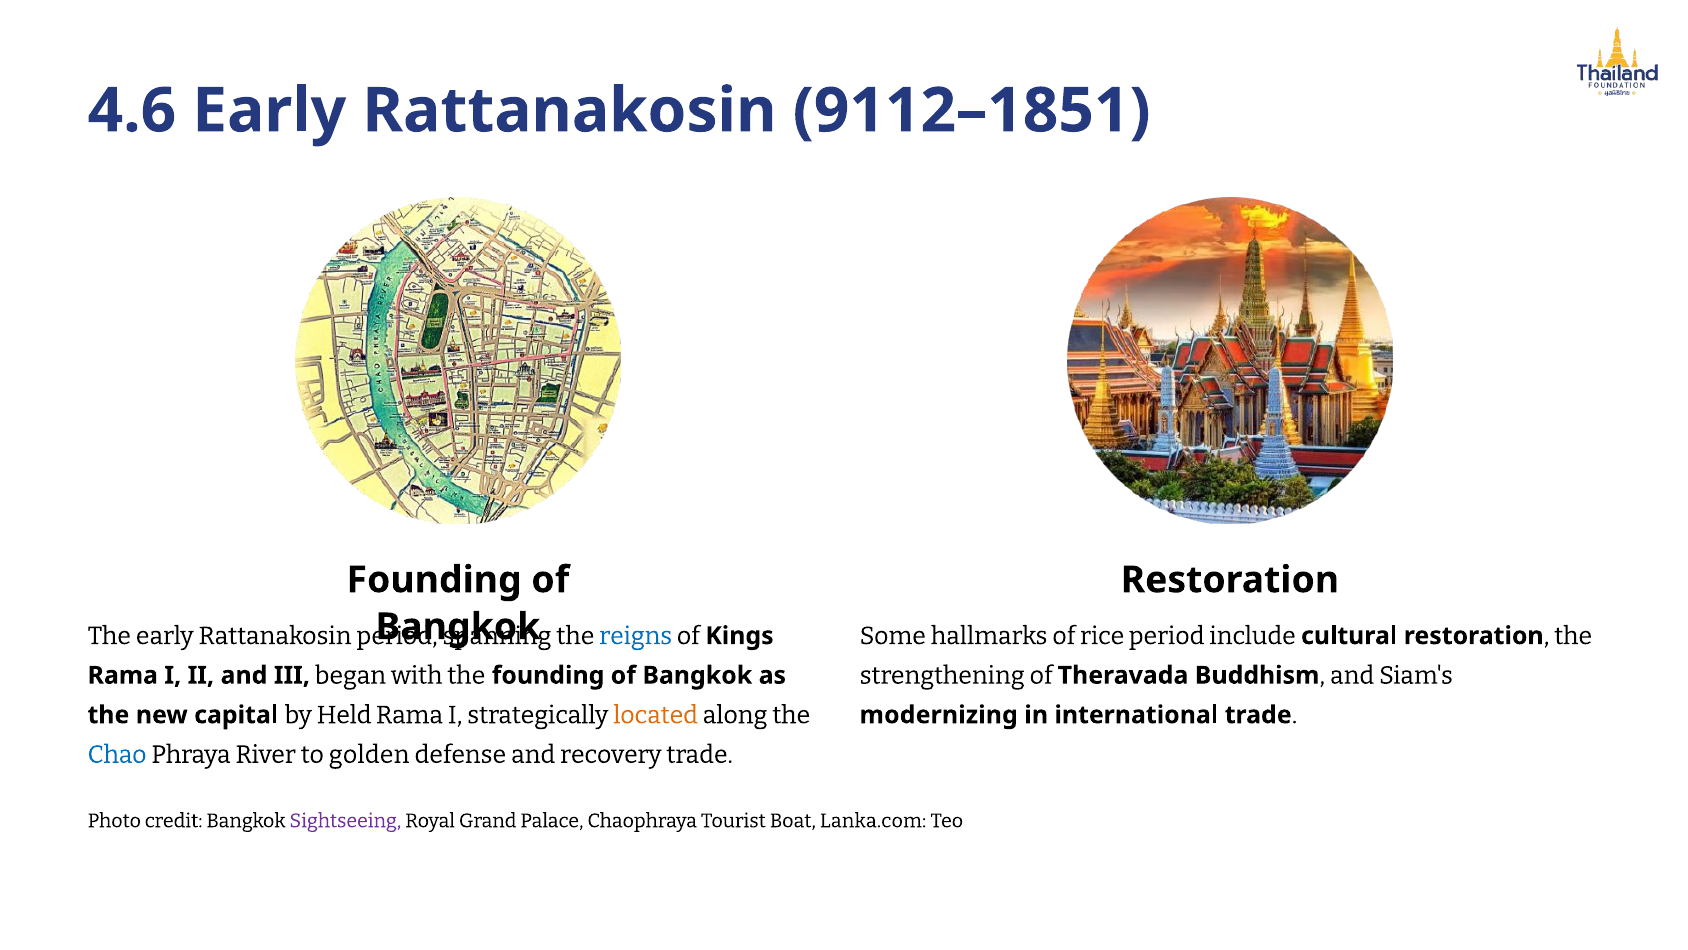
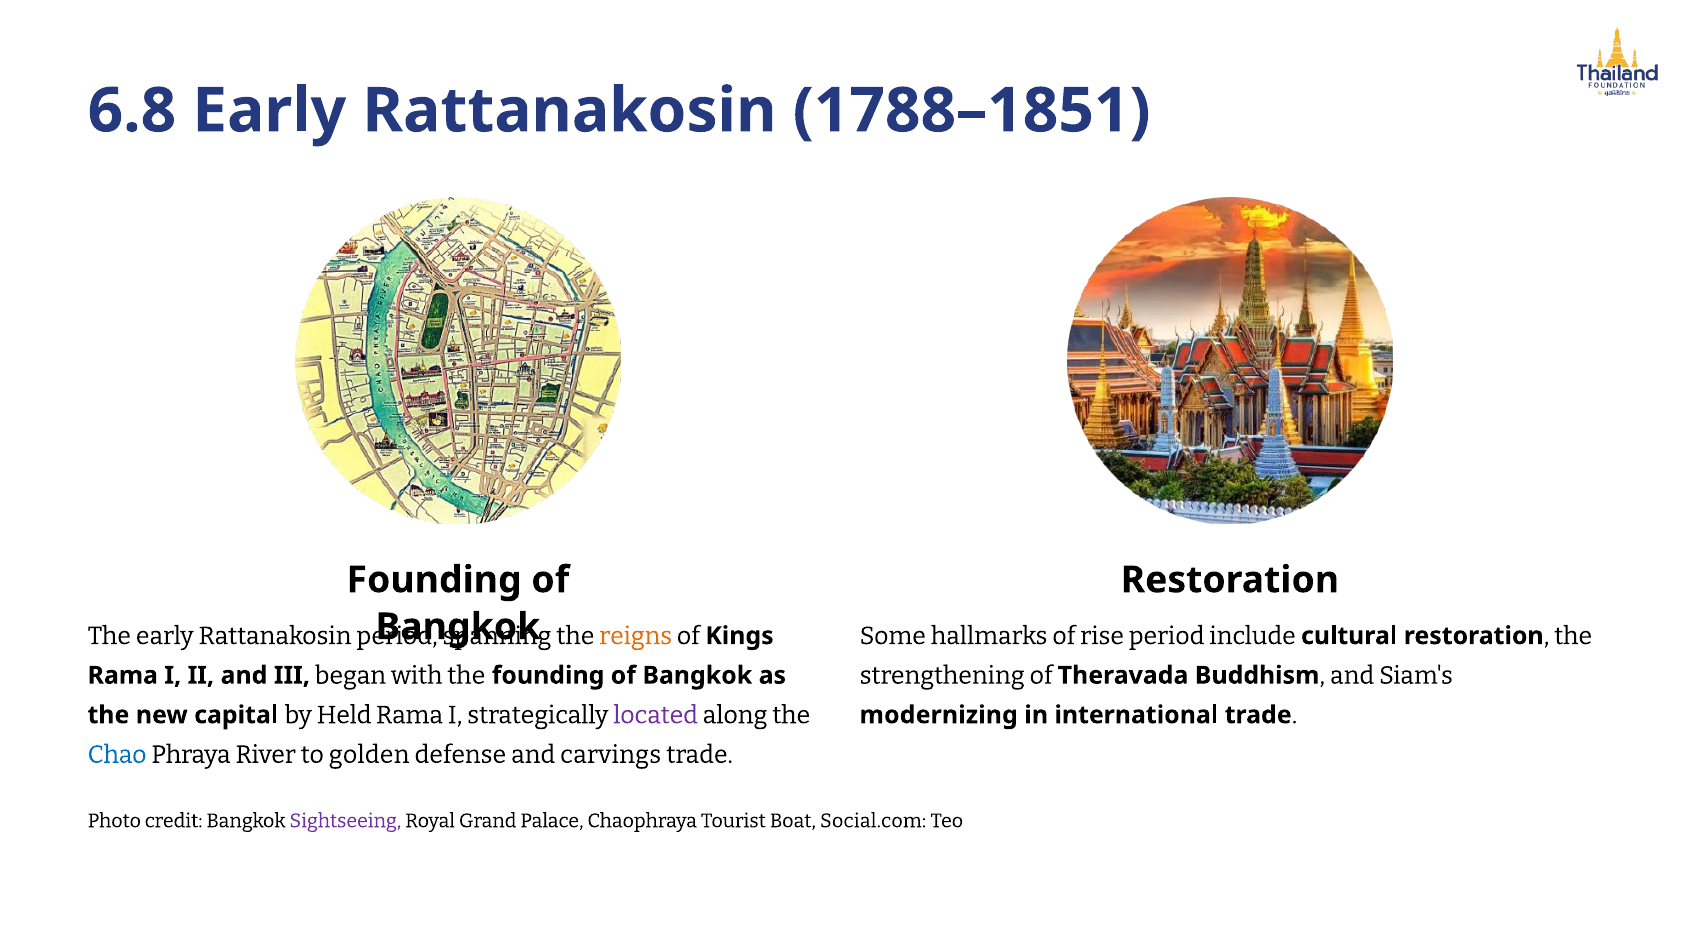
4.6: 4.6 -> 6.8
9112–1851: 9112–1851 -> 1788–1851
reigns colour: blue -> orange
rice: rice -> rise
located colour: orange -> purple
recovery: recovery -> carvings
Lanka.com: Lanka.com -> Social.com
